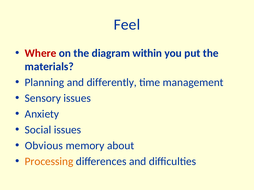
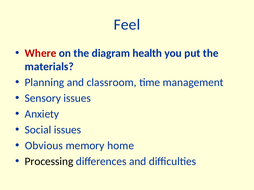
within: within -> health
differently: differently -> classroom
about: about -> home
Processing colour: orange -> black
